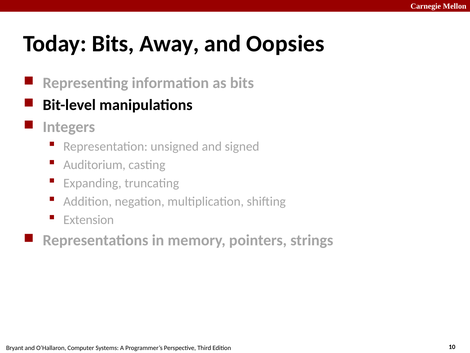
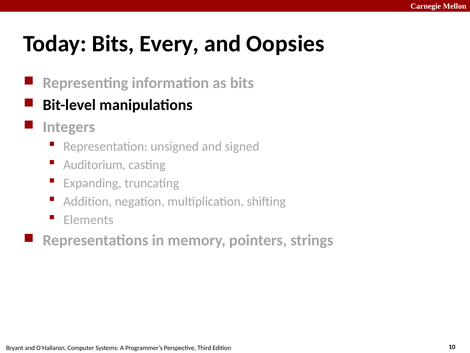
Away: Away -> Every
Extension: Extension -> Elements
